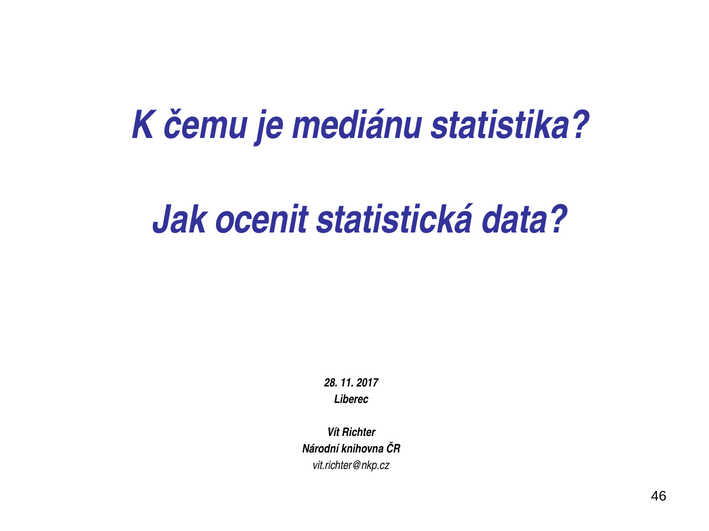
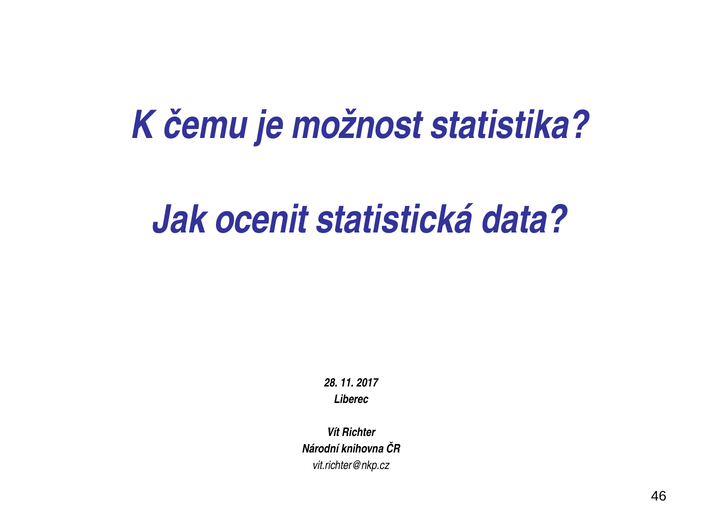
mediánu: mediánu -> možnost
